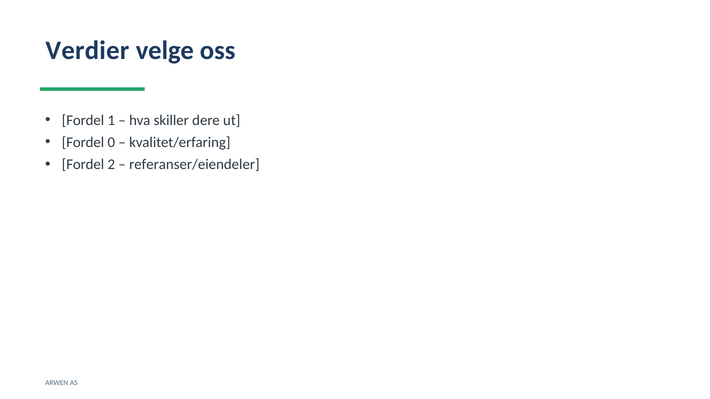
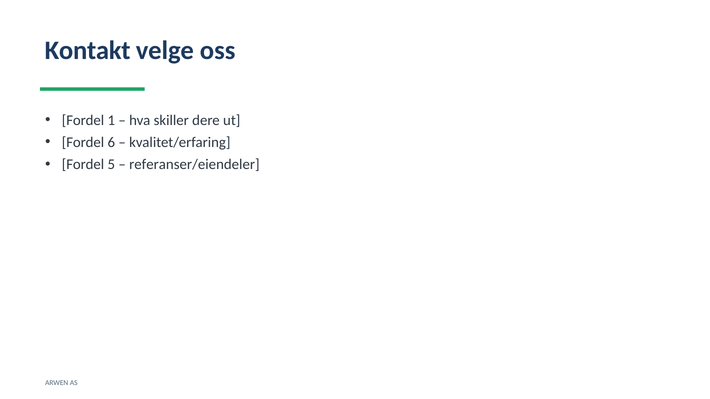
Verdier: Verdier -> Kontakt
0: 0 -> 6
2: 2 -> 5
